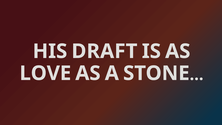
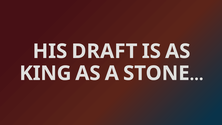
LOVE: LOVE -> KING
